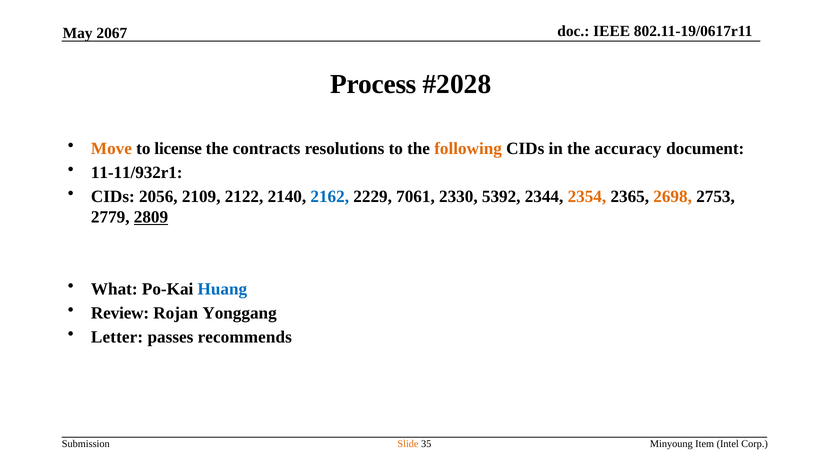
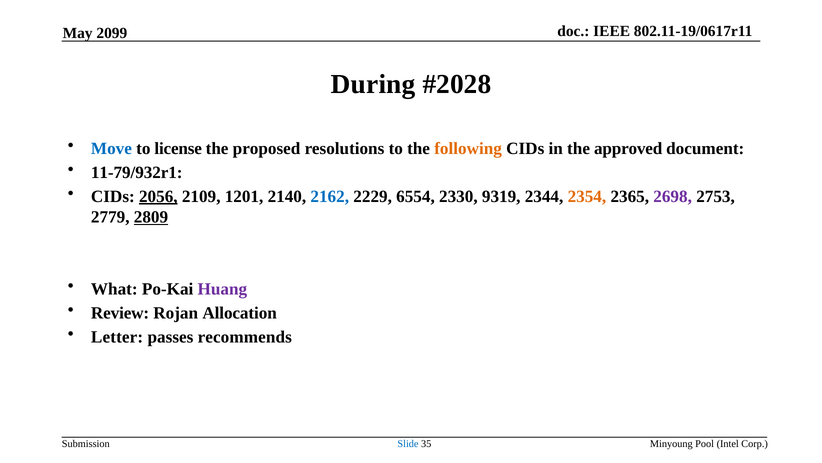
2067: 2067 -> 2099
Process: Process -> During
Move colour: orange -> blue
contracts: contracts -> proposed
accuracy: accuracy -> approved
11-11/932r1: 11-11/932r1 -> 11-79/932r1
2056 underline: none -> present
2122: 2122 -> 1201
7061: 7061 -> 6554
5392: 5392 -> 9319
2698 colour: orange -> purple
Huang colour: blue -> purple
Yonggang: Yonggang -> Allocation
Slide colour: orange -> blue
Item: Item -> Pool
